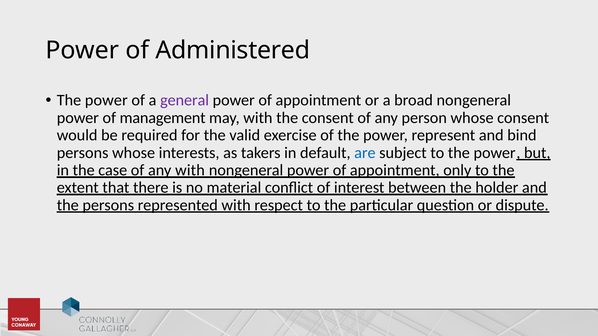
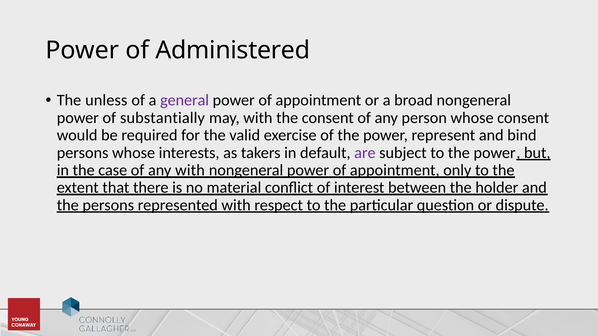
power at (106, 100): power -> unless
management: management -> substantially
are colour: blue -> purple
